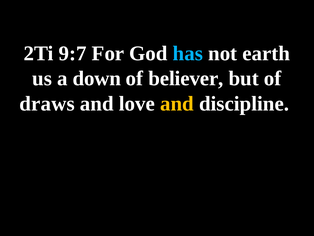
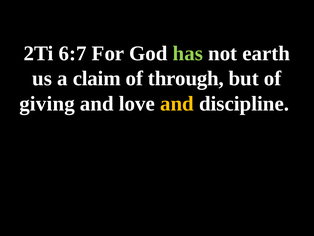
9:7: 9:7 -> 6:7
has colour: light blue -> light green
down: down -> claim
believer: believer -> through
draws: draws -> giving
